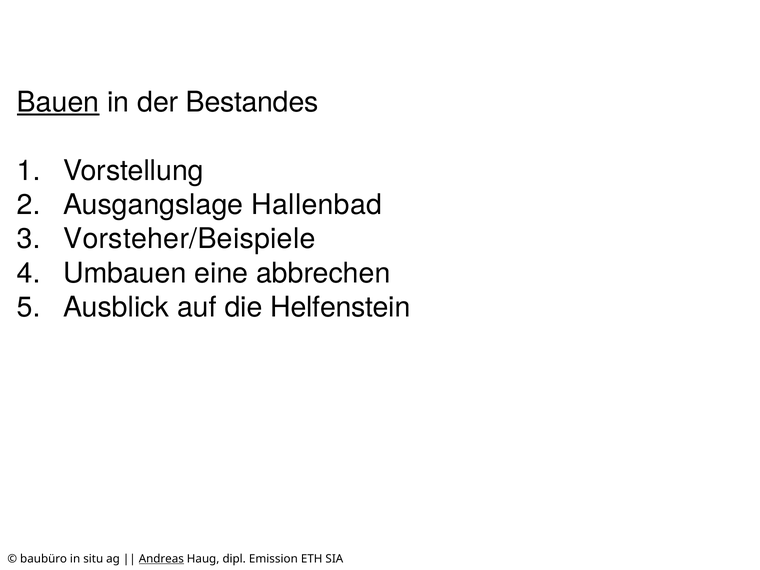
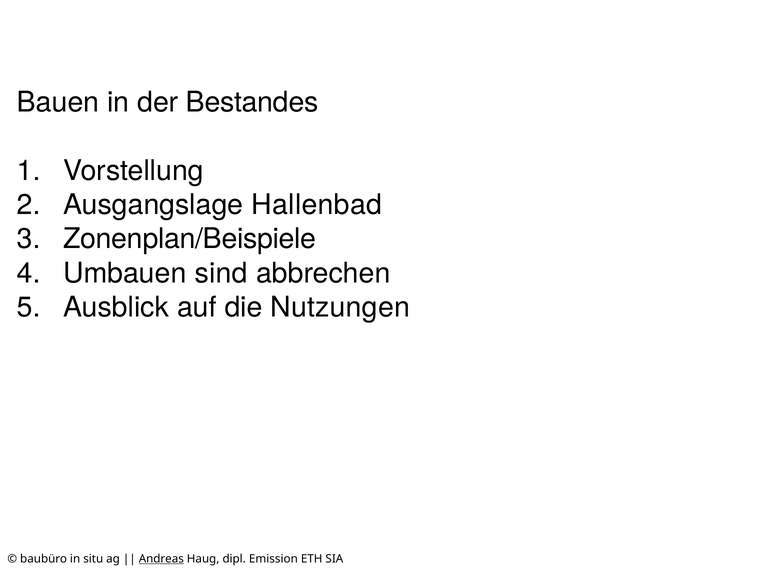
Bauen underline: present -> none
Vorsteher/Beispiele: Vorsteher/Beispiele -> Zonenplan/Beispiele
eine: eine -> sind
Helfenstein: Helfenstein -> Nutzungen
